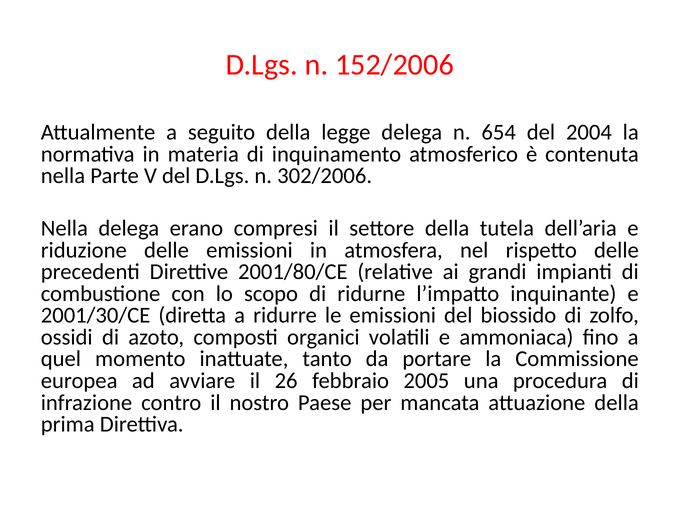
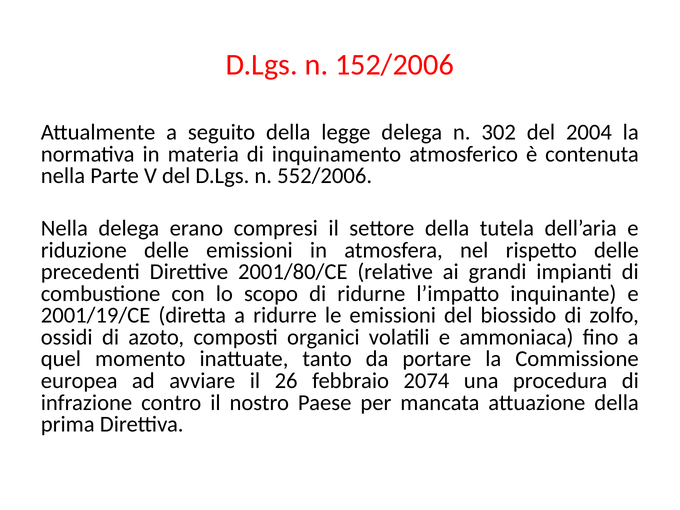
654: 654 -> 302
302/2006: 302/2006 -> 552/2006
2001/30/CE: 2001/30/CE -> 2001/19/CE
2005: 2005 -> 2074
